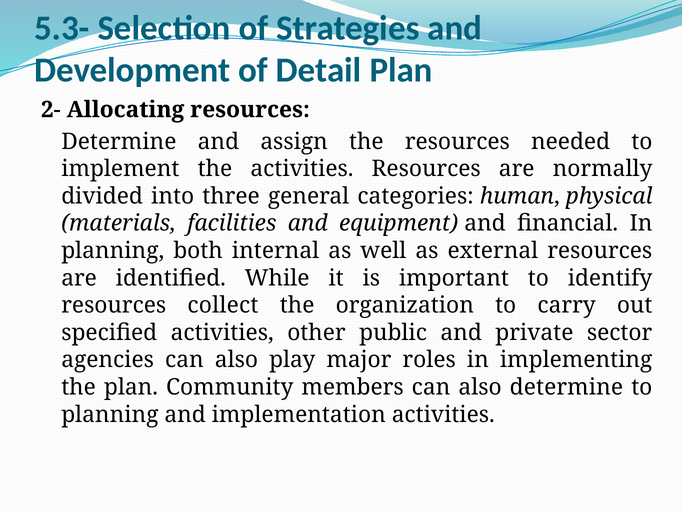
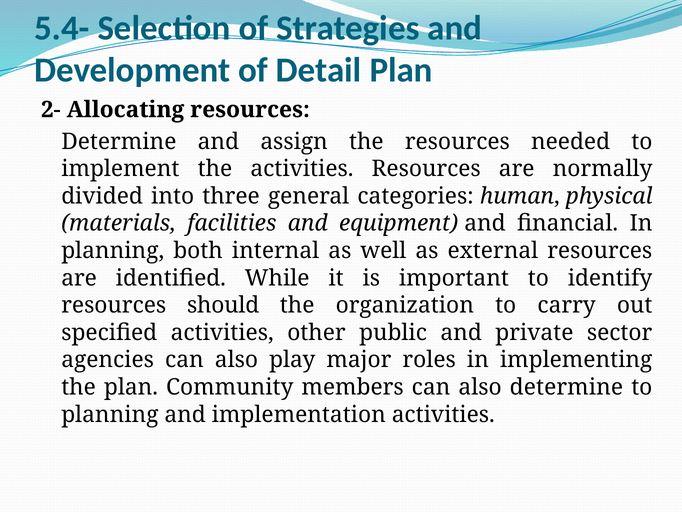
5.3-: 5.3- -> 5.4-
collect: collect -> should
